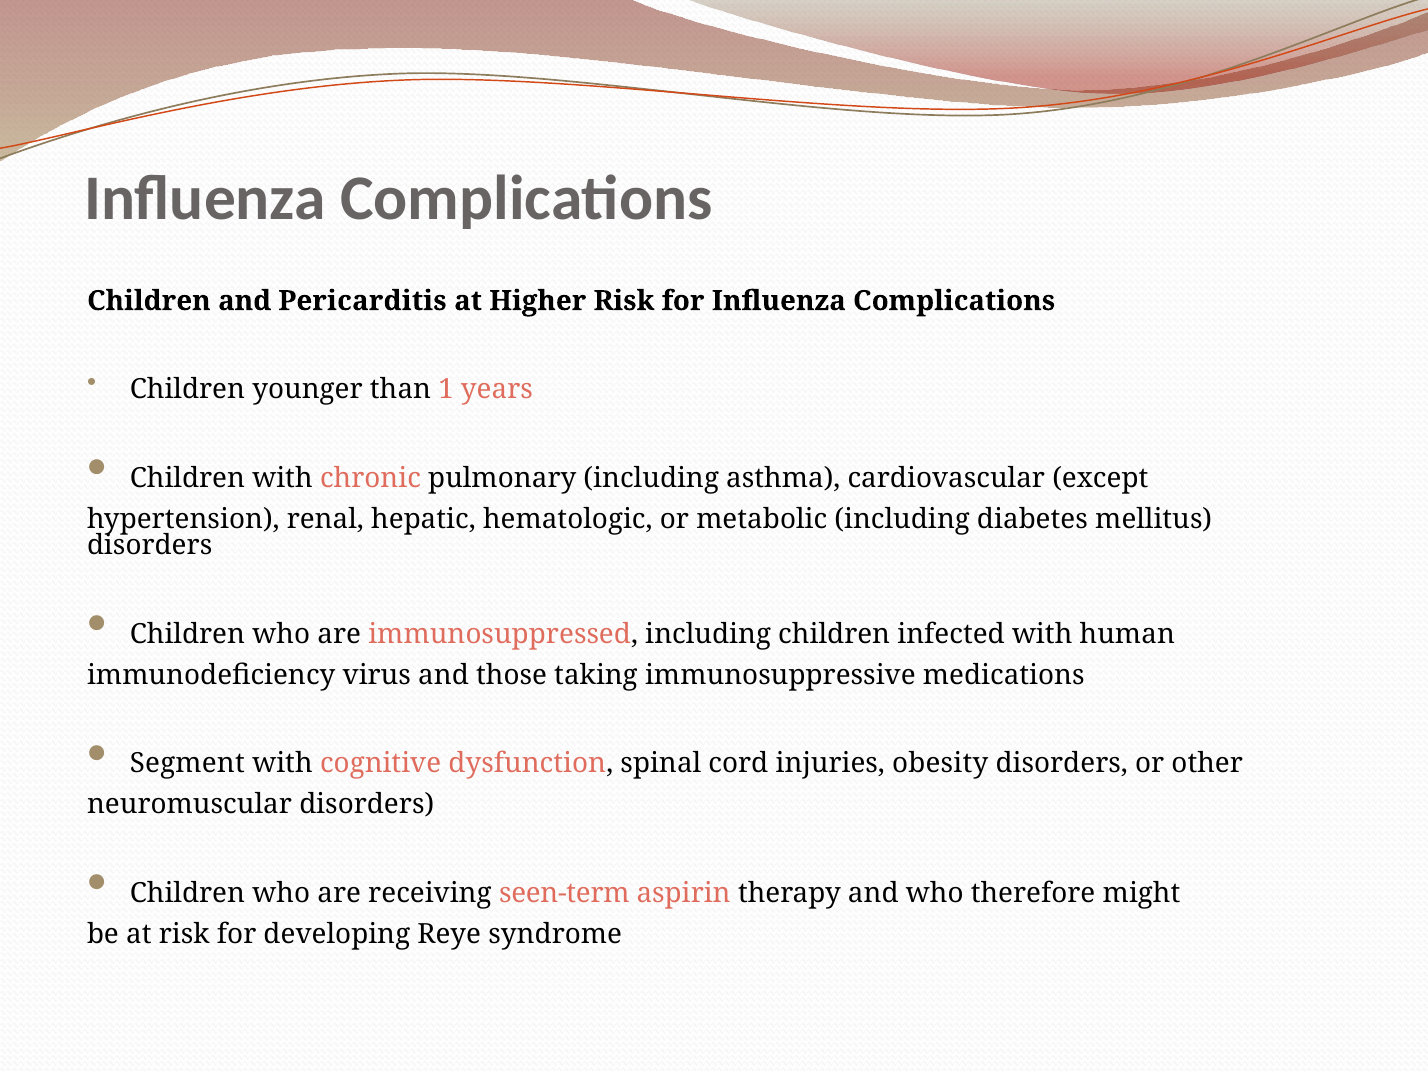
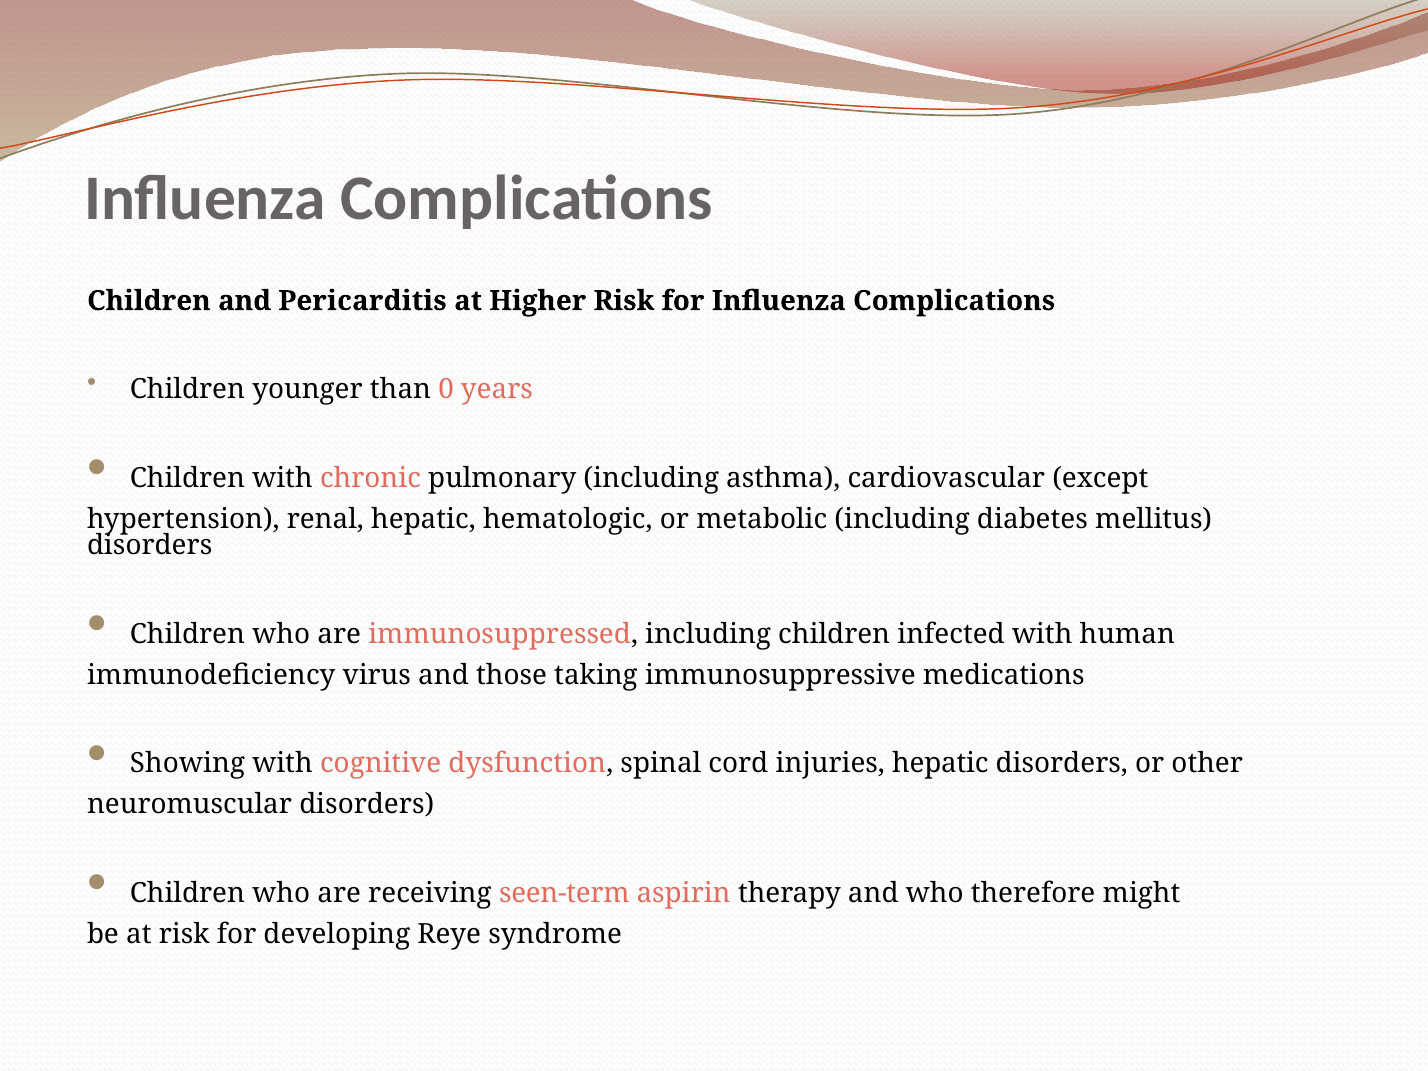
1: 1 -> 0
Segment: Segment -> Showing
injuries obesity: obesity -> hepatic
